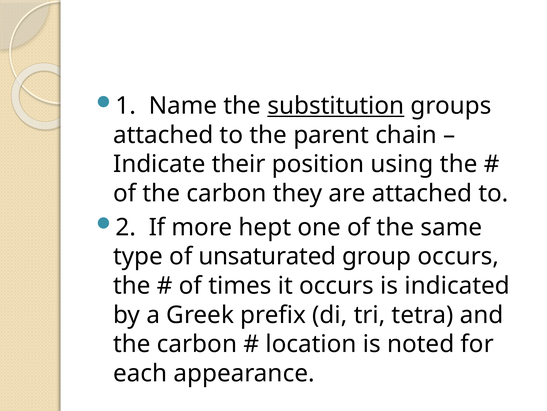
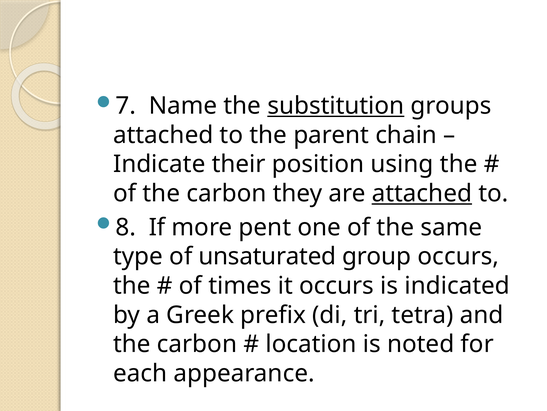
1: 1 -> 7
attached at (422, 193) underline: none -> present
2: 2 -> 8
hept: hept -> pent
